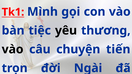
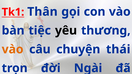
Mình: Mình -> Thân
vào at (13, 49) colour: black -> orange
tiến: tiến -> thái
